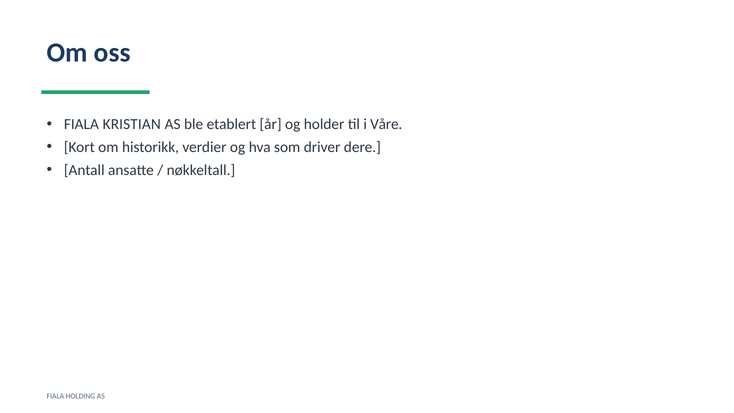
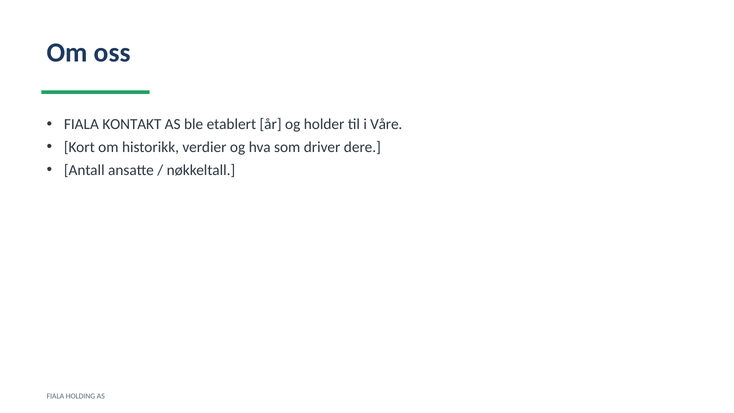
KRISTIAN: KRISTIAN -> KONTAKT
